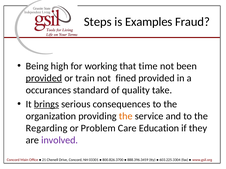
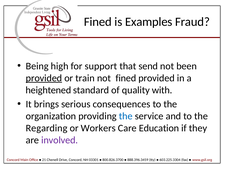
Steps at (98, 22): Steps -> Fined
working: working -> support
time: time -> send
occurances: occurances -> heightened
take: take -> with
brings underline: present -> none
the at (126, 116) colour: orange -> blue
Problem: Problem -> Workers
